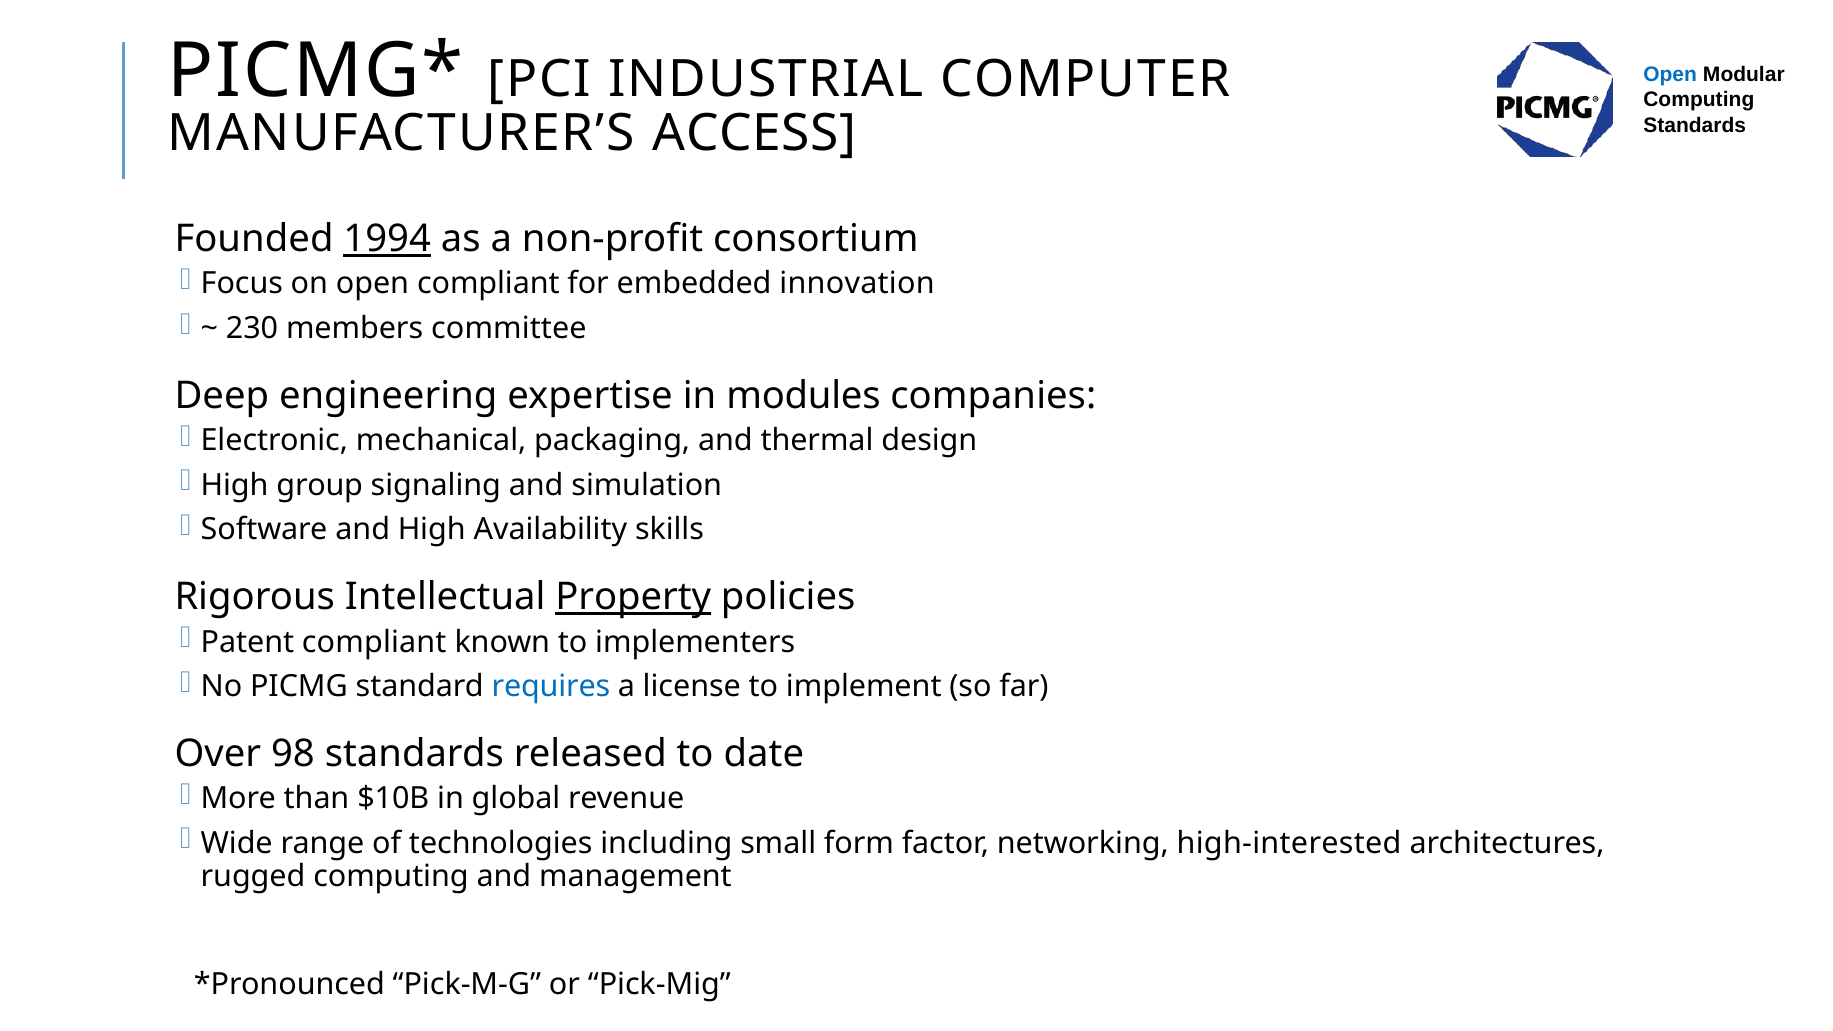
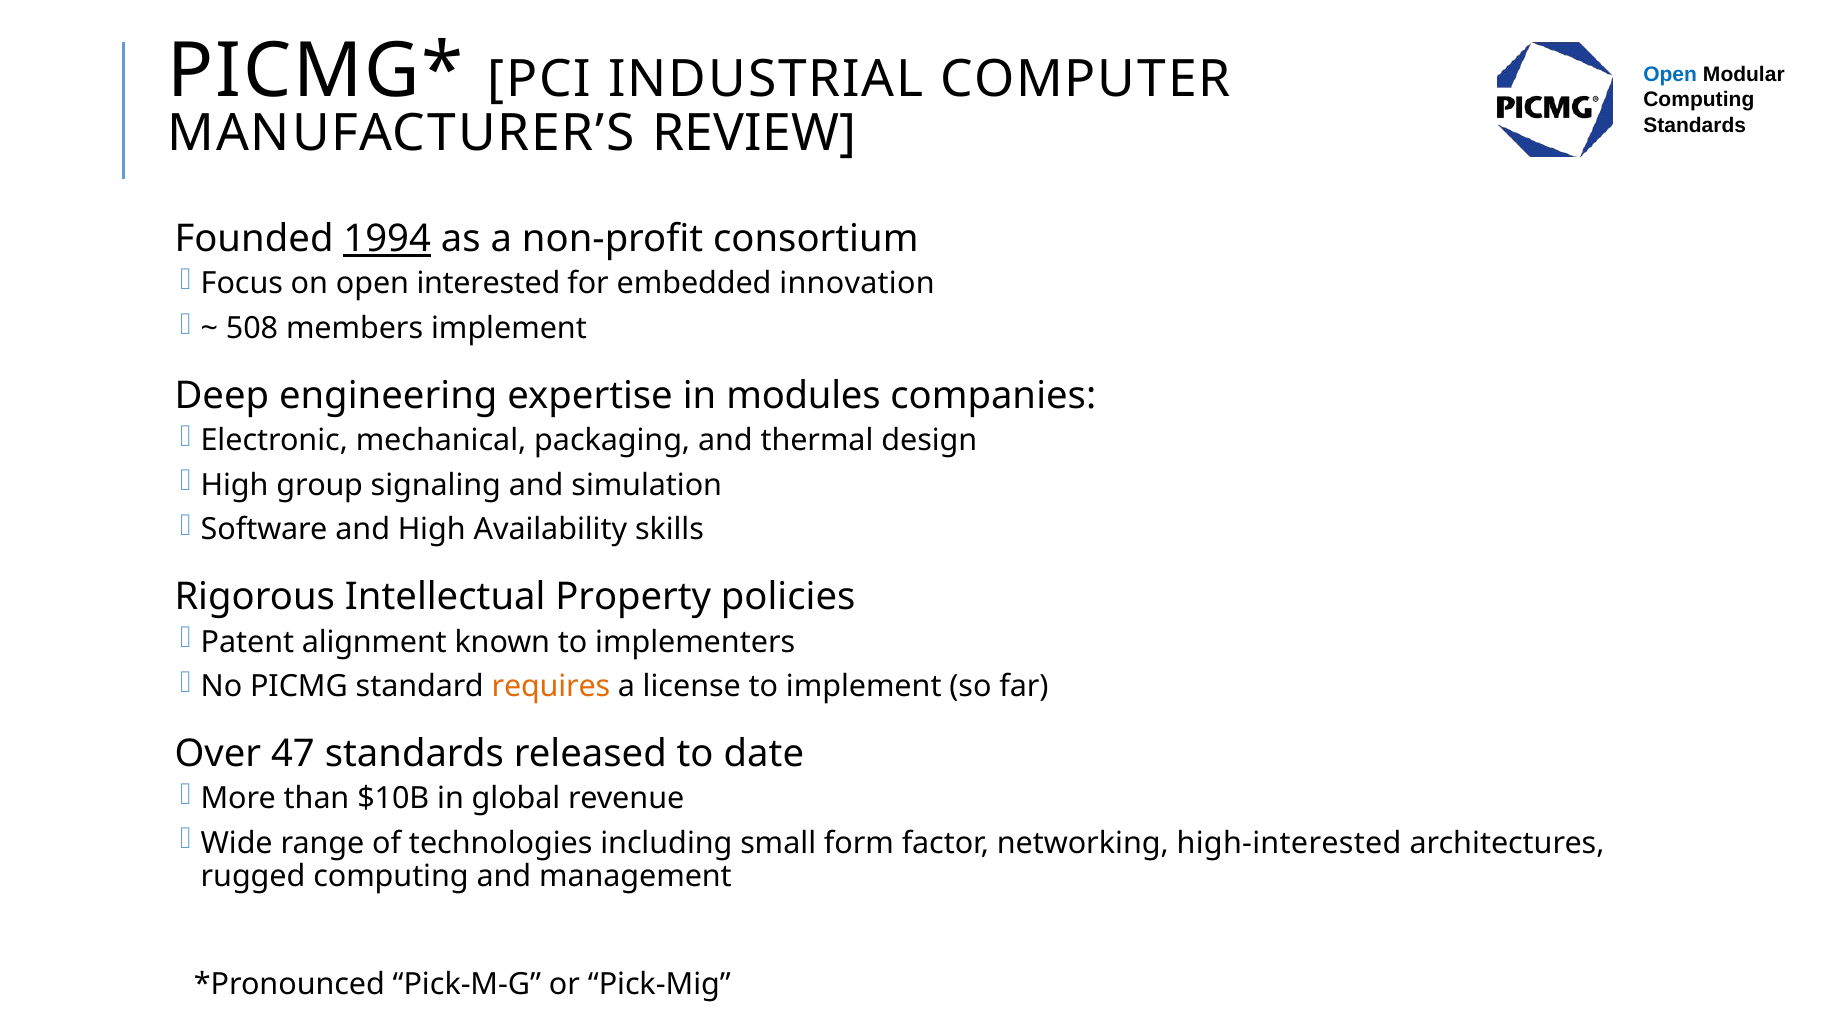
ACCESS: ACCESS -> REVIEW
open compliant: compliant -> interested
230: 230 -> 508
members committee: committee -> implement
Property underline: present -> none
Patent compliant: compliant -> alignment
requires colour: blue -> orange
98: 98 -> 47
